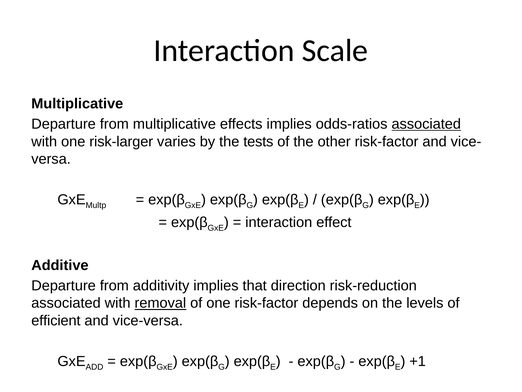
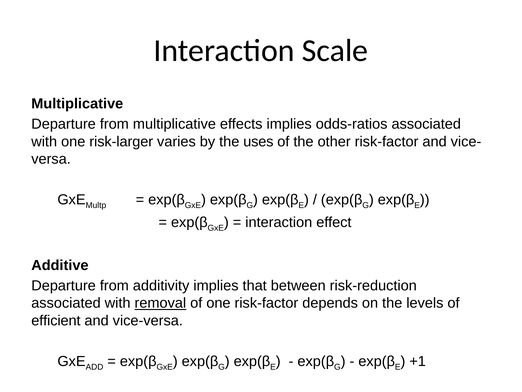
associated at (426, 124) underline: present -> none
tests: tests -> uses
direction: direction -> between
